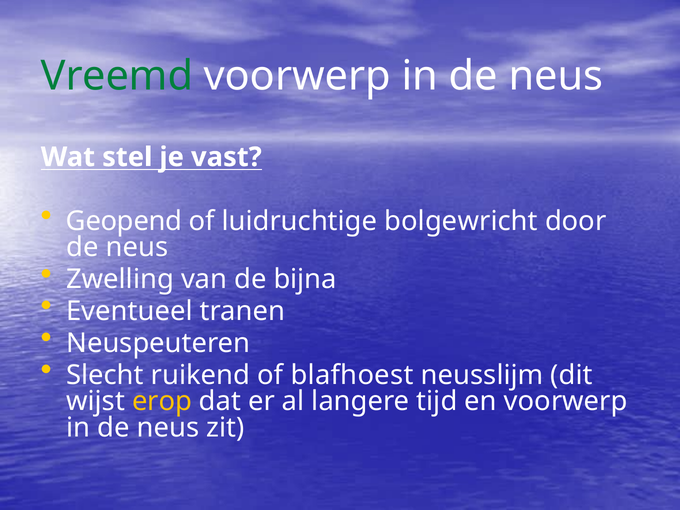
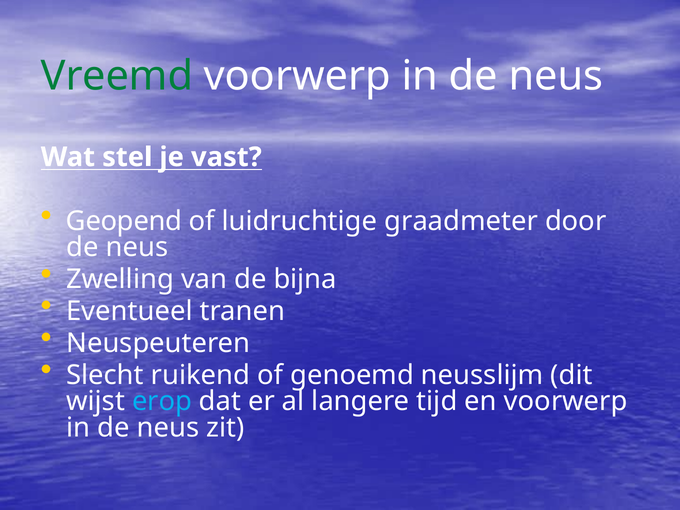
bolgewricht: bolgewricht -> graadmeter
blafhoest: blafhoest -> genoemd
erop colour: yellow -> light blue
